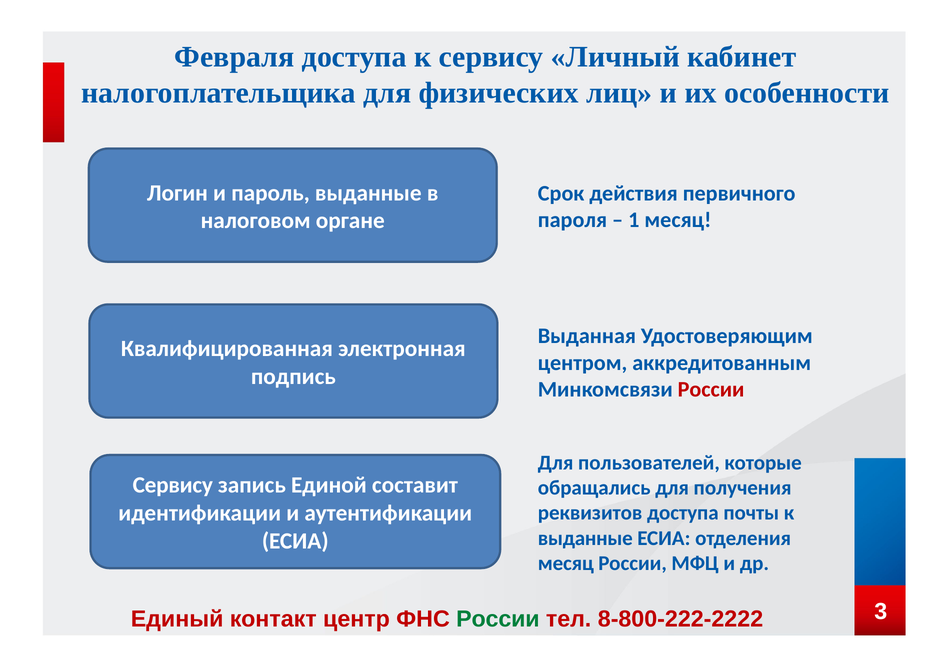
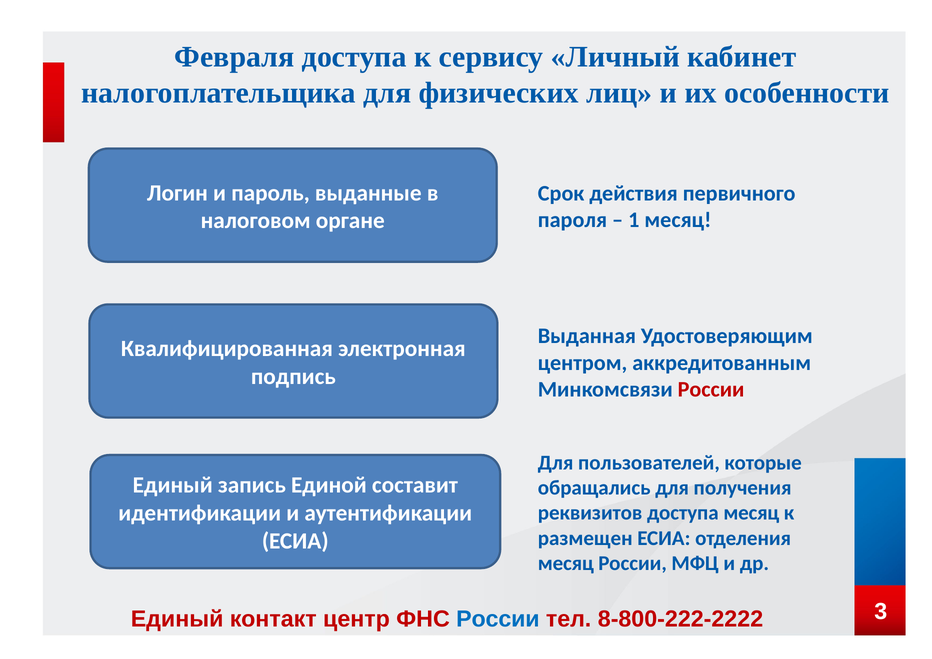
Сервису at (173, 485): Сервису -> Единый
доступа почты: почты -> месяц
выданные at (585, 538): выданные -> размещен
России at (498, 619) colour: green -> blue
